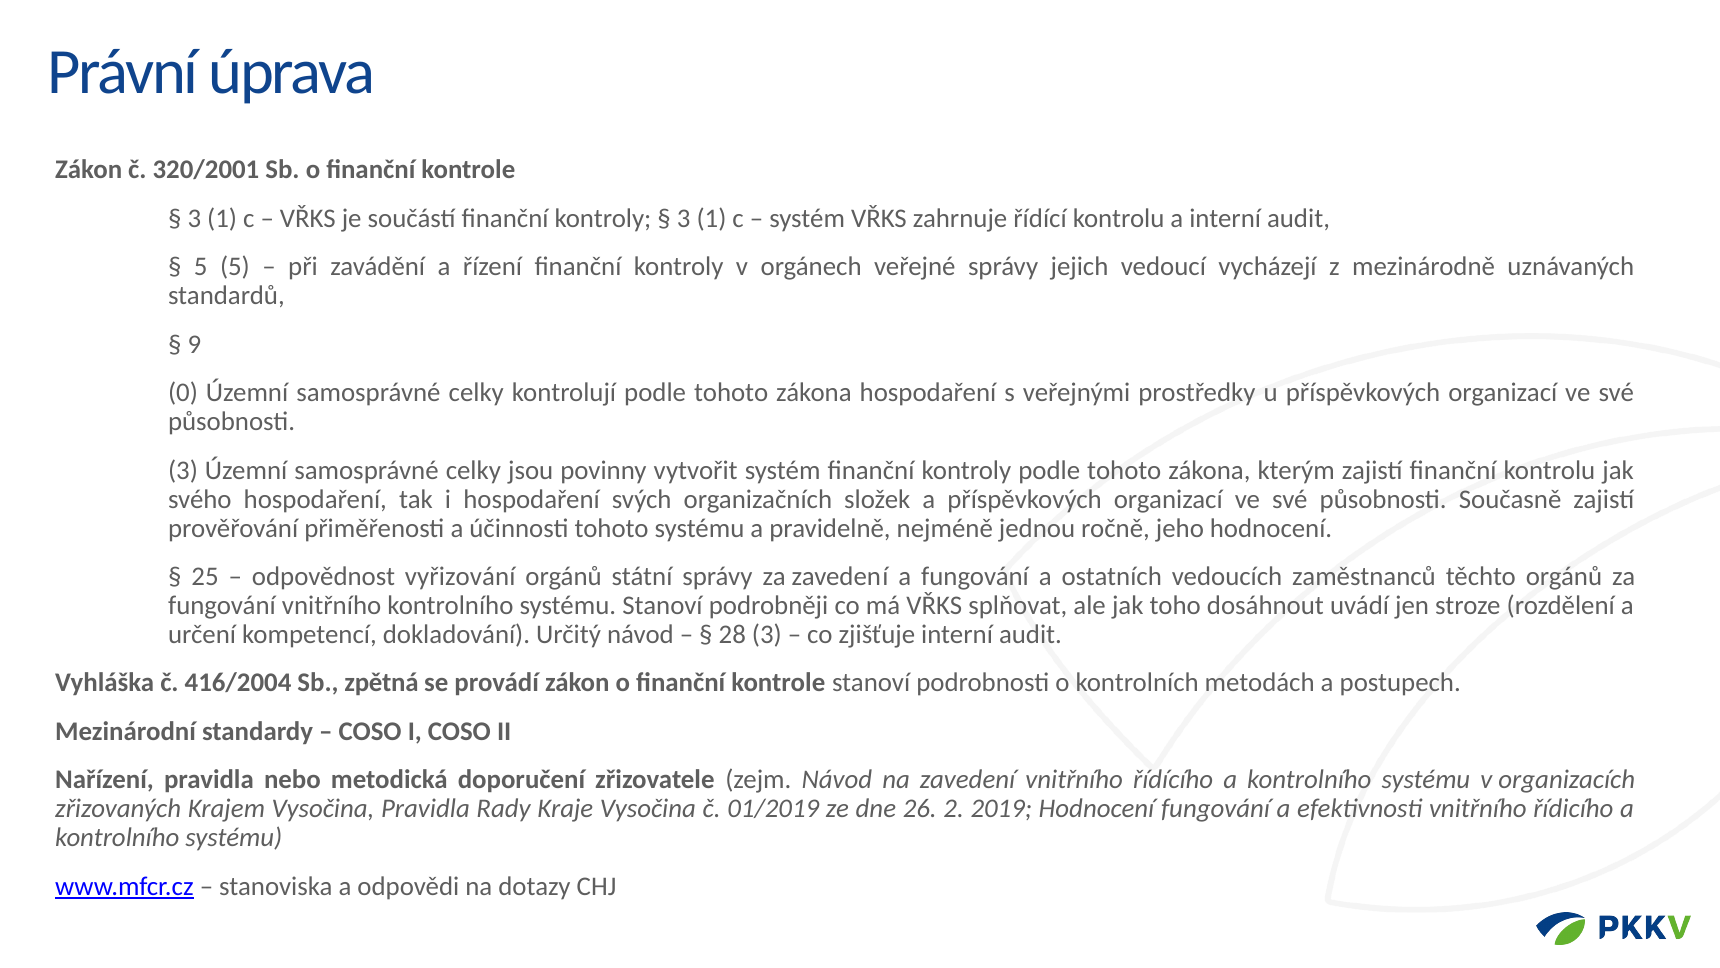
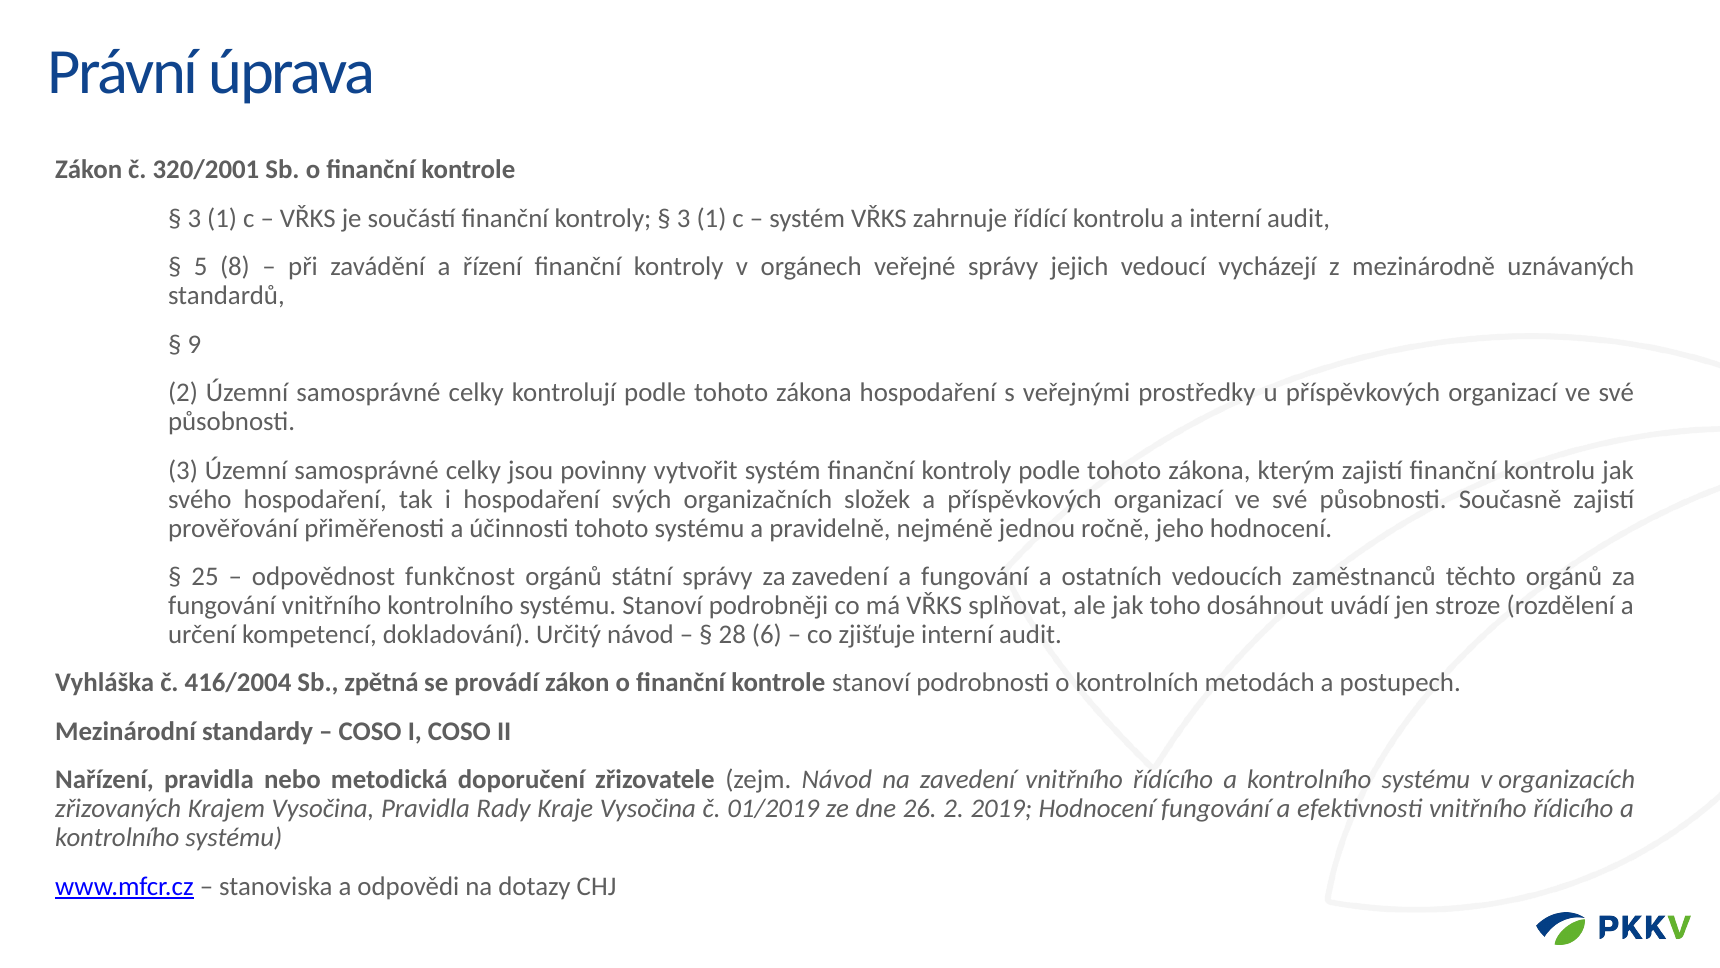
5 5: 5 -> 8
0 at (183, 393): 0 -> 2
vyřizování: vyřizování -> funkčnost
28 3: 3 -> 6
